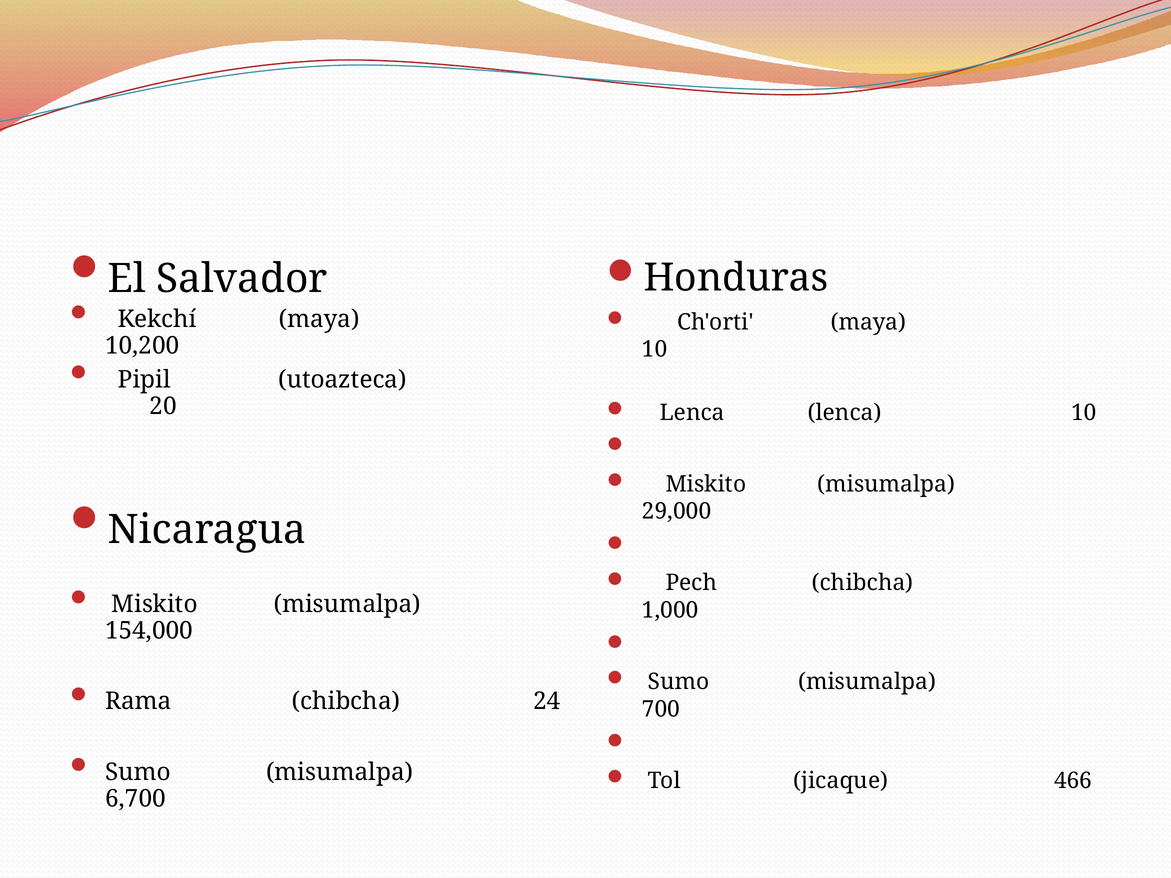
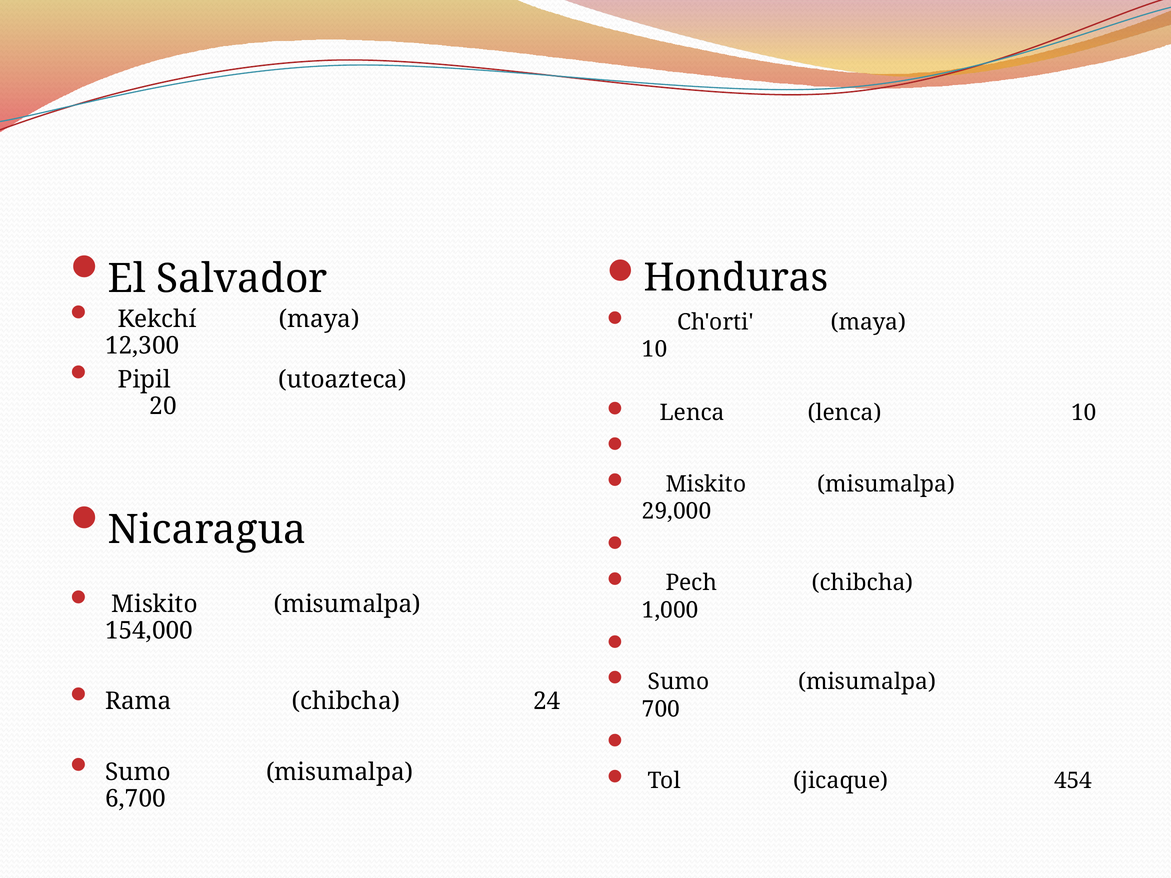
10,200: 10,200 -> 12,300
466: 466 -> 454
